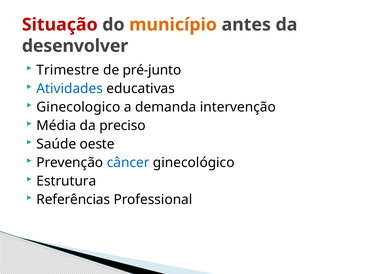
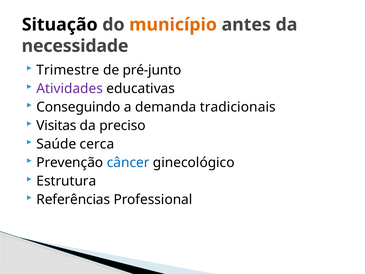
Situação colour: red -> black
desenvolver: desenvolver -> necessidade
Atividades colour: blue -> purple
Ginecologico: Ginecologico -> Conseguindo
intervenção: intervenção -> tradicionais
Média: Média -> Visitas
oeste: oeste -> cerca
